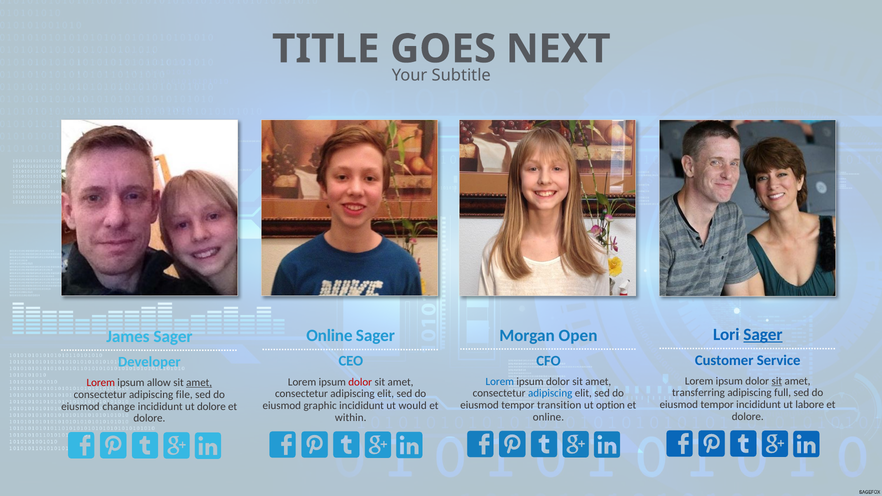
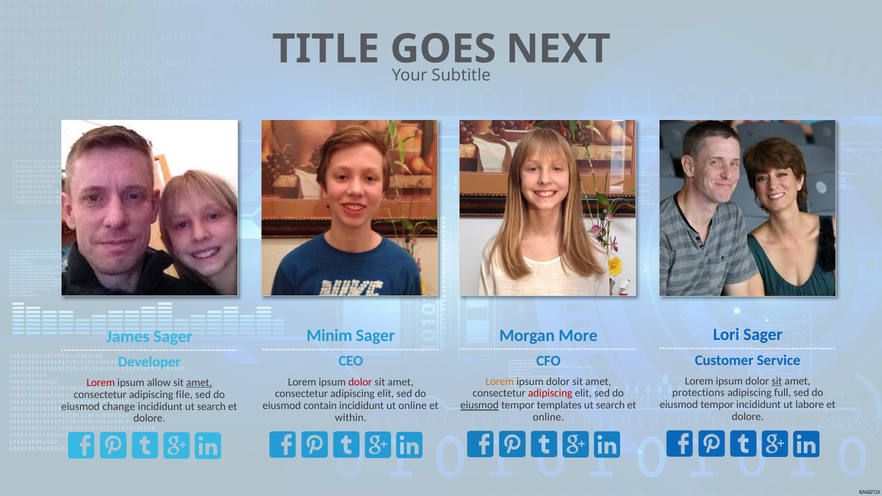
Sager at (763, 335) underline: present -> none
Open: Open -> More
Online at (329, 336): Online -> Minim
Lorem at (500, 381) colour: blue -> orange
transferring: transferring -> protections
adipiscing at (550, 393) colour: blue -> red
eiusmod at (480, 405) underline: none -> present
transition: transition -> templates
option at (610, 405): option -> search
graphic: graphic -> contain
ut would: would -> online
incididunt ut dolore: dolore -> search
